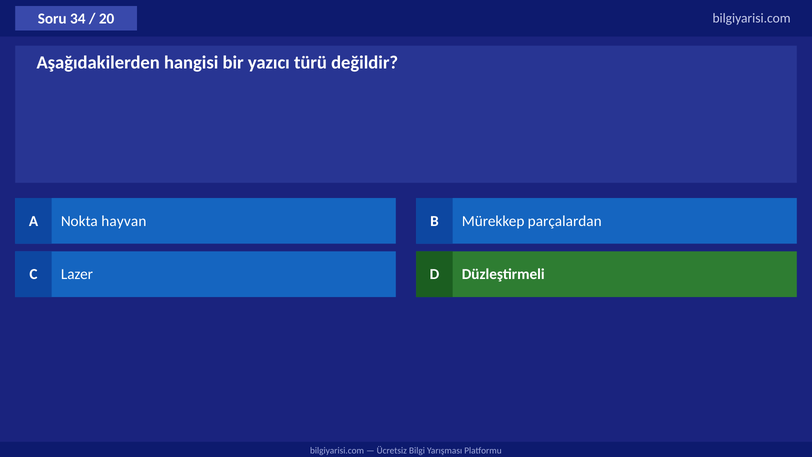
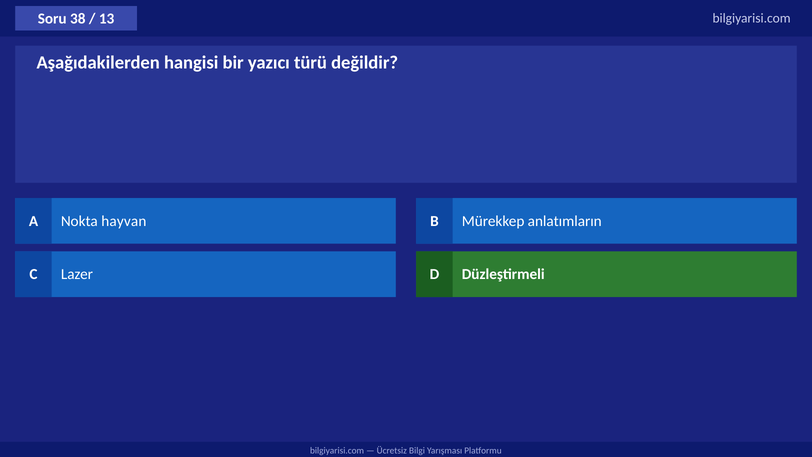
34: 34 -> 38
20: 20 -> 13
parçalardan: parçalardan -> anlatımların
